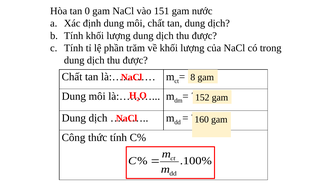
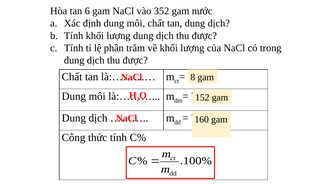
0: 0 -> 6
151: 151 -> 352
